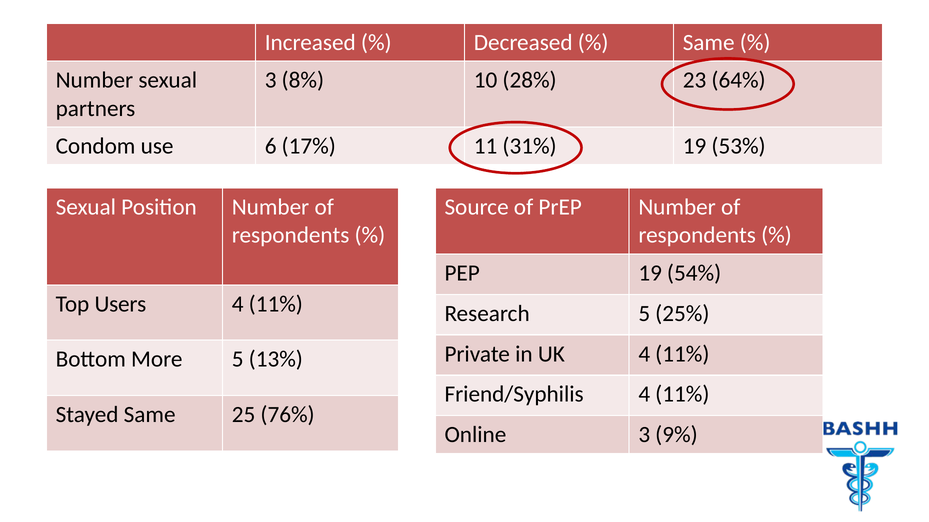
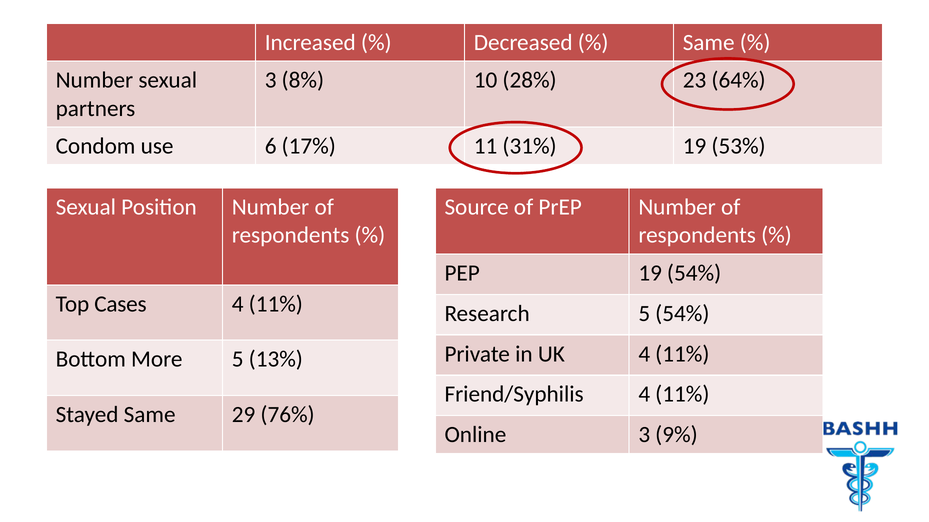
Users: Users -> Cases
5 25%: 25% -> 54%
25: 25 -> 29
